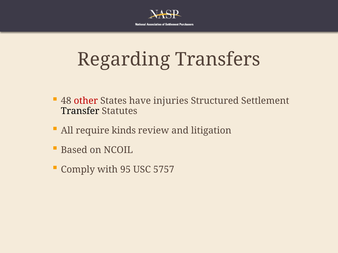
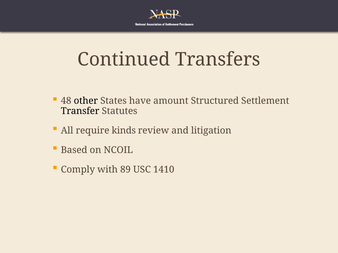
Regarding: Regarding -> Continued
other colour: red -> black
injuries: injuries -> amount
95: 95 -> 89
5757: 5757 -> 1410
